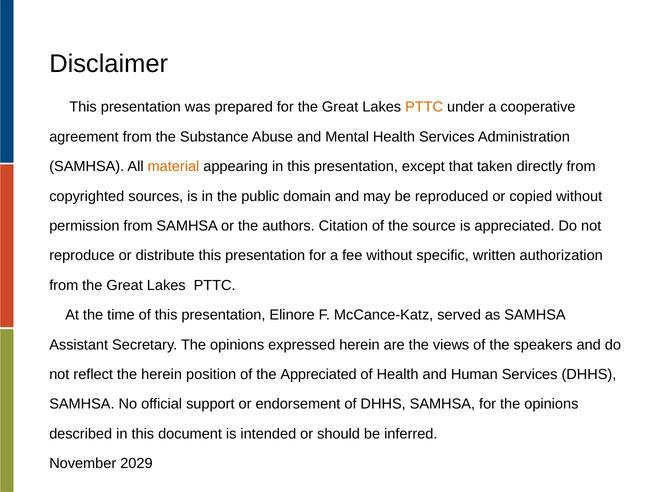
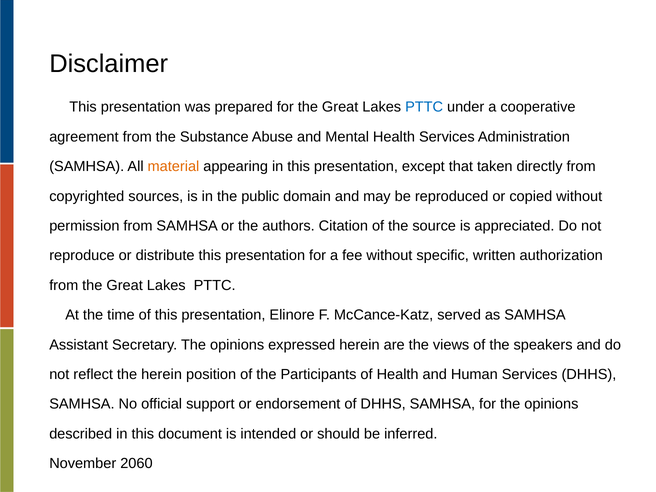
PTTC at (424, 107) colour: orange -> blue
the Appreciated: Appreciated -> Participants
2029: 2029 -> 2060
